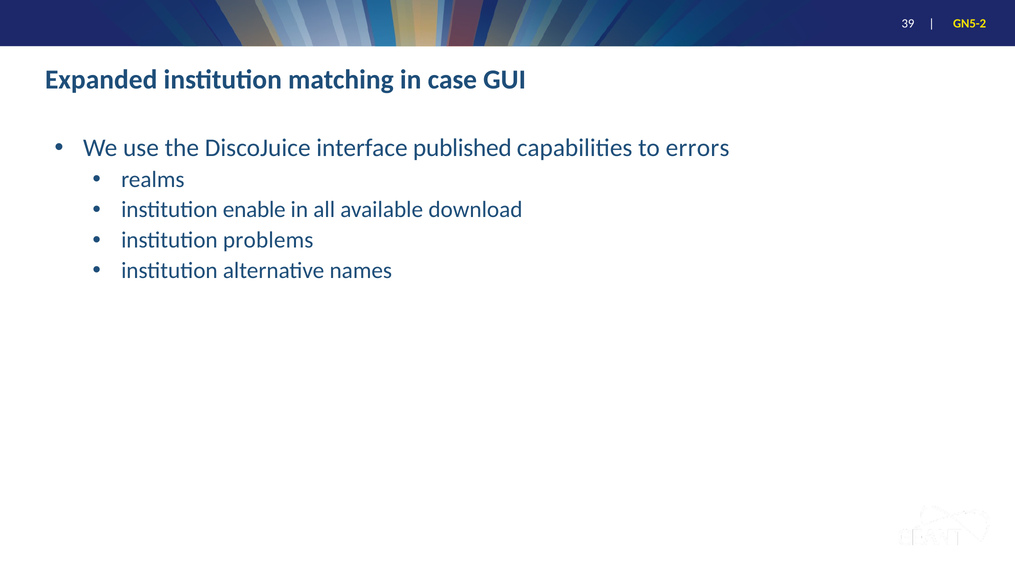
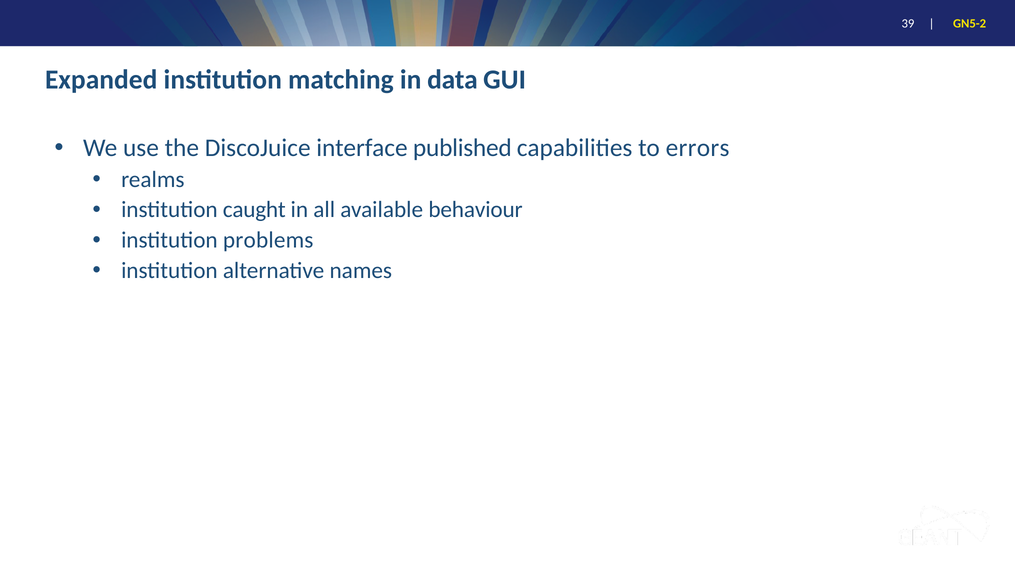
case: case -> data
enable: enable -> caught
download: download -> behaviour
